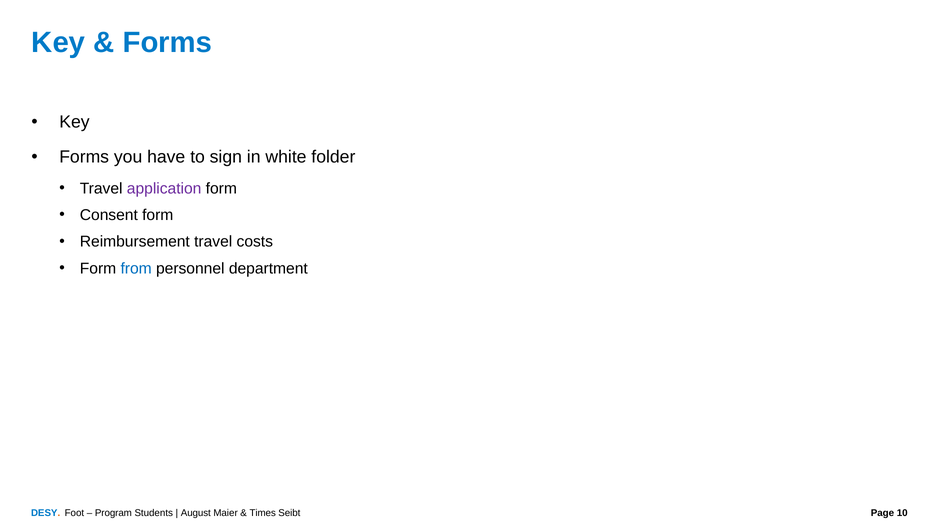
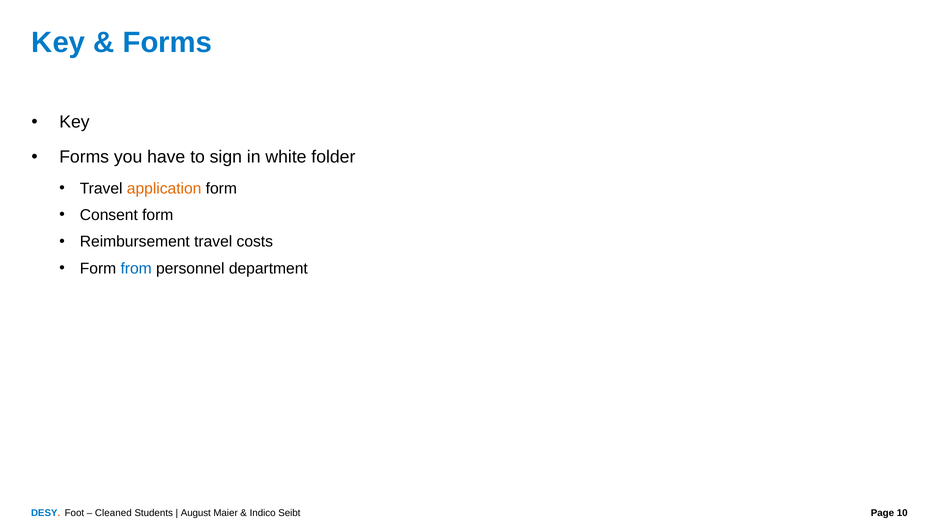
application colour: purple -> orange
Program: Program -> Cleaned
Times: Times -> Indico
